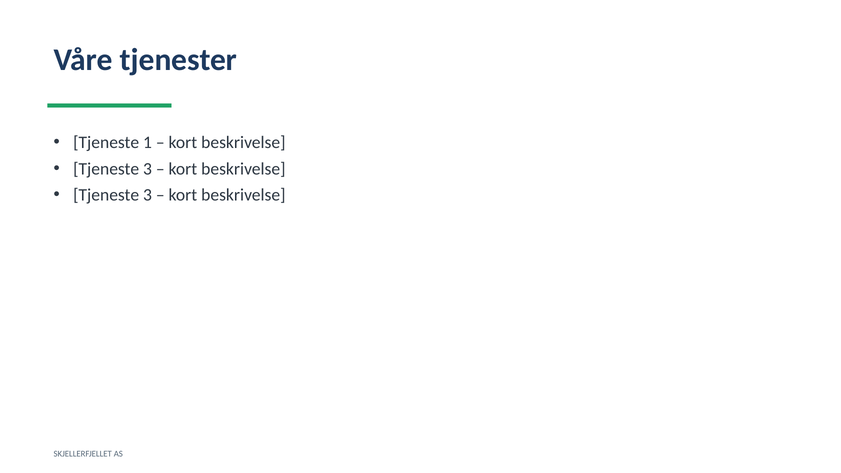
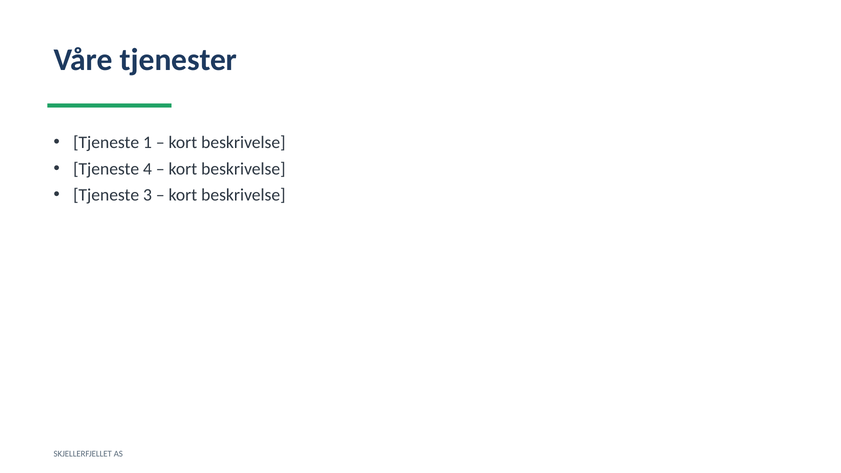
3 at (147, 169): 3 -> 4
